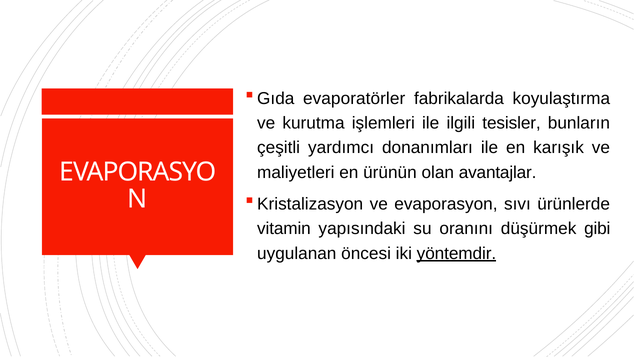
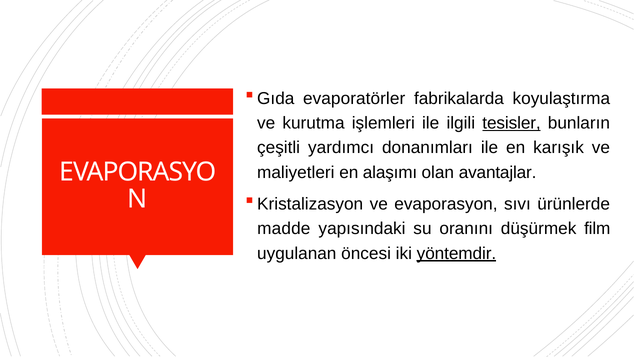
tesisler underline: none -> present
ürünün: ürünün -> alaşımı
vitamin: vitamin -> madde
gibi: gibi -> film
